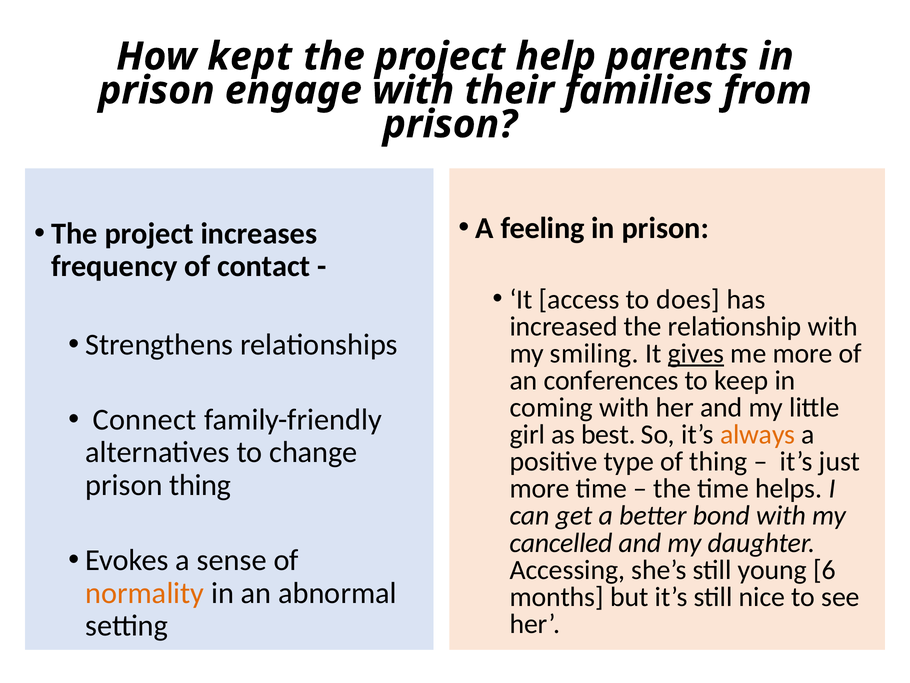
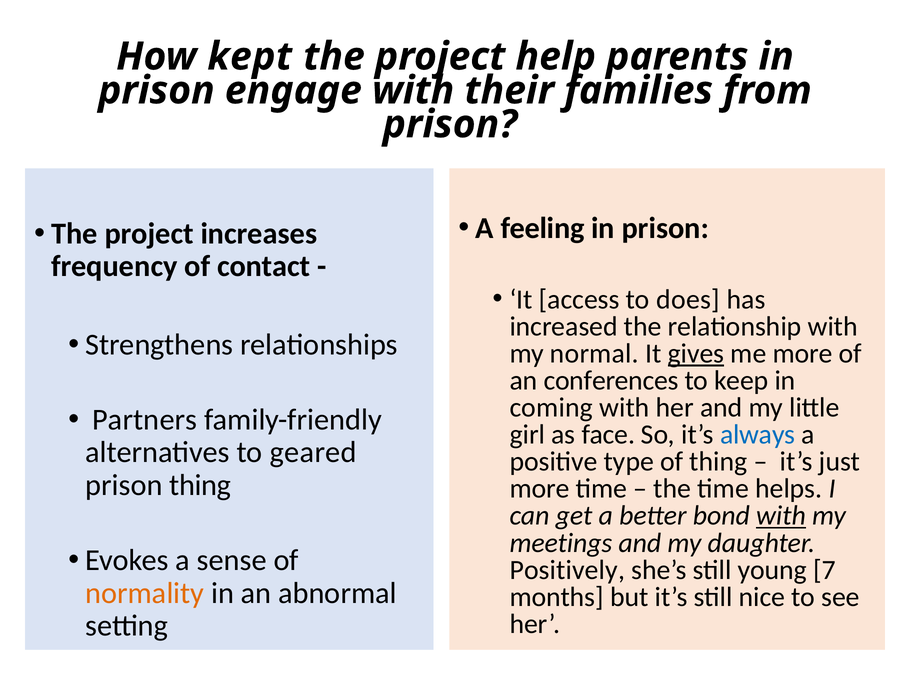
smiling: smiling -> normal
Connect: Connect -> Partners
best: best -> face
always colour: orange -> blue
change: change -> geared
with at (781, 515) underline: none -> present
cancelled: cancelled -> meetings
Accessing: Accessing -> Positively
6: 6 -> 7
